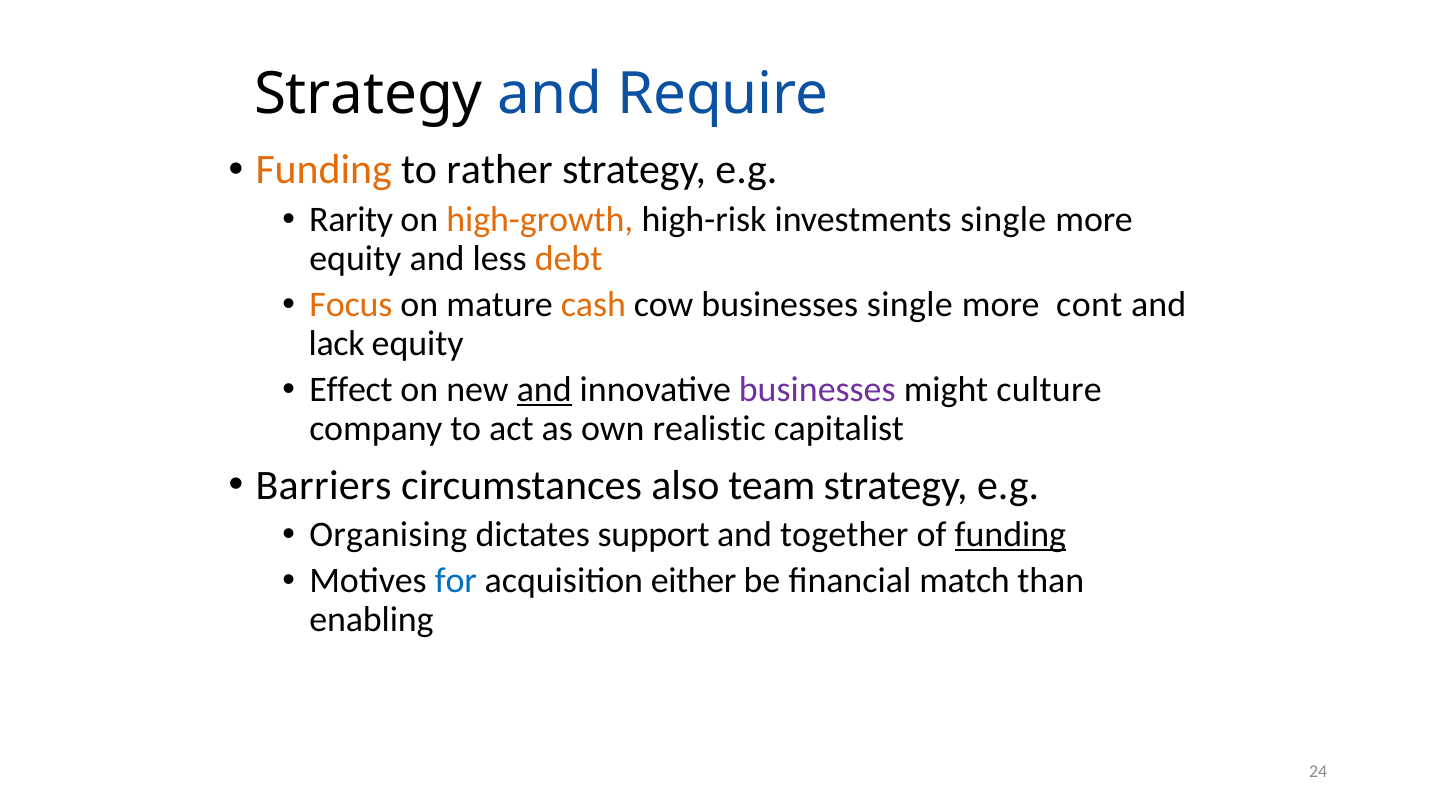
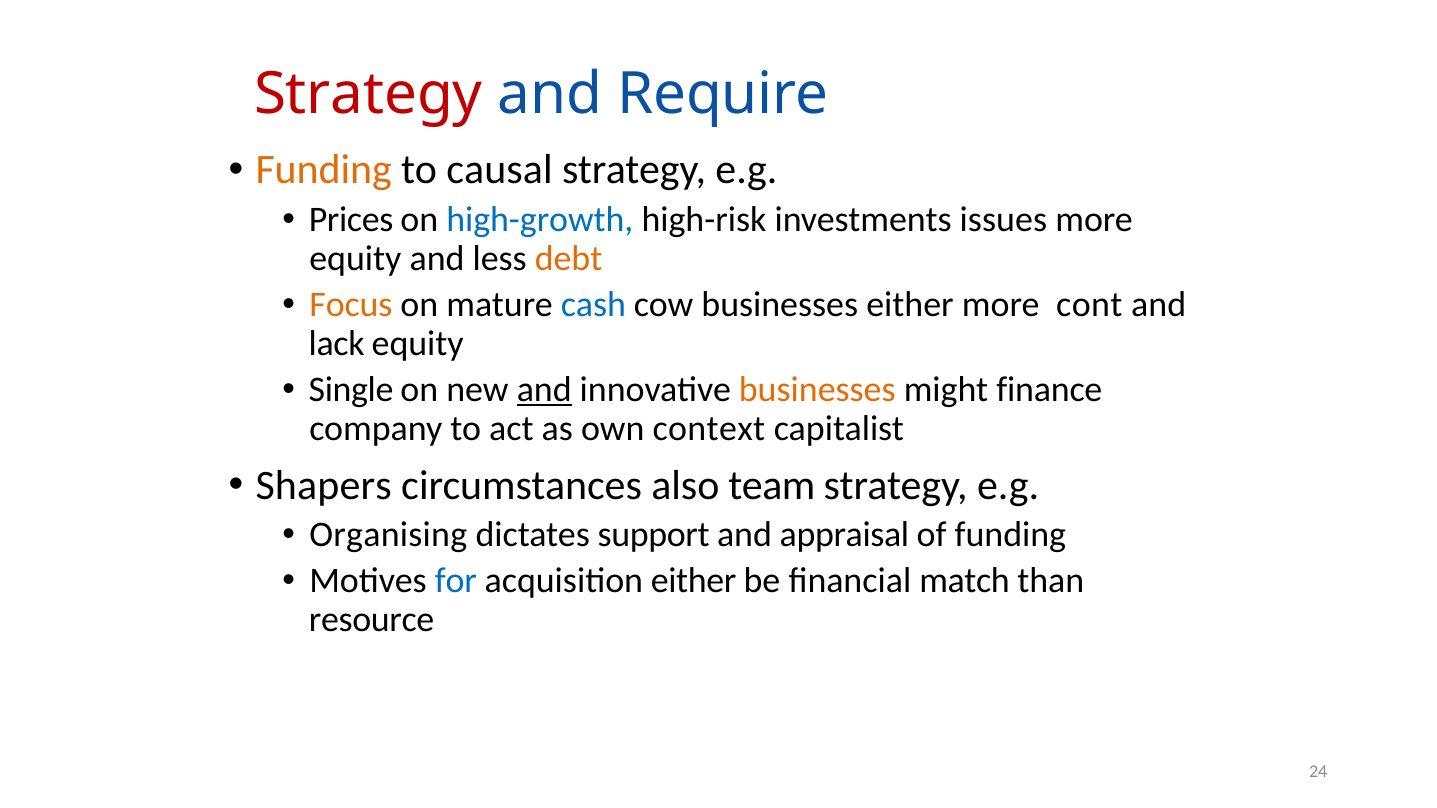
Strategy at (368, 94) colour: black -> red
rather: rather -> causal
Rarity: Rarity -> Prices
high-growth colour: orange -> blue
investments single: single -> issues
cash colour: orange -> blue
businesses single: single -> either
Effect: Effect -> Single
businesses at (817, 390) colour: purple -> orange
culture: culture -> finance
realistic: realistic -> context
Barriers: Barriers -> Shapers
together: together -> appraisal
funding at (1010, 535) underline: present -> none
enabling: enabling -> resource
